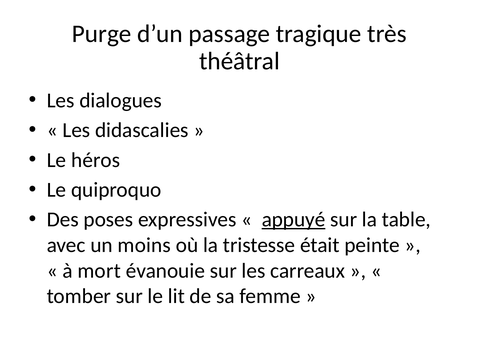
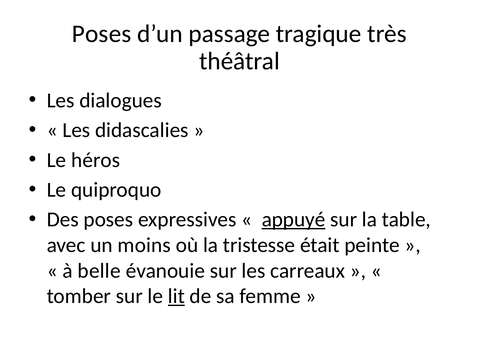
Purge at (102, 34): Purge -> Poses
mort: mort -> belle
lit underline: none -> present
